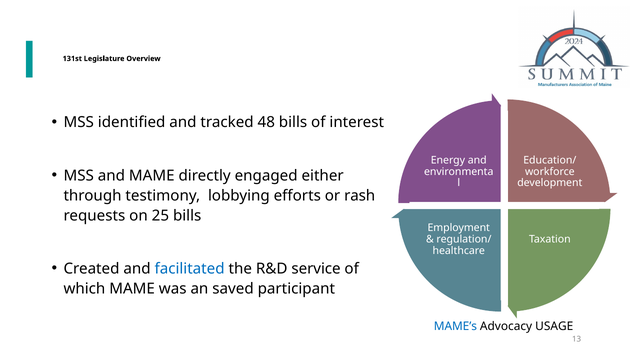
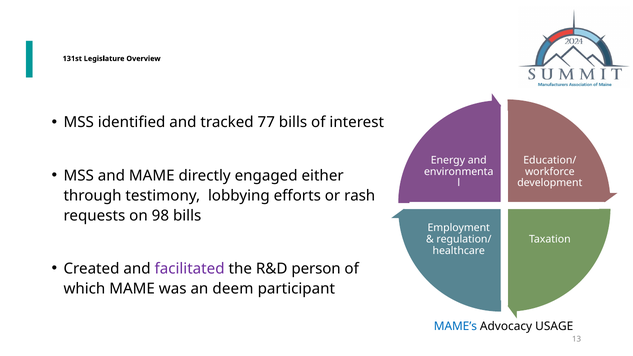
48: 48 -> 77
25: 25 -> 98
facilitated colour: blue -> purple
service: service -> person
saved: saved -> deem
